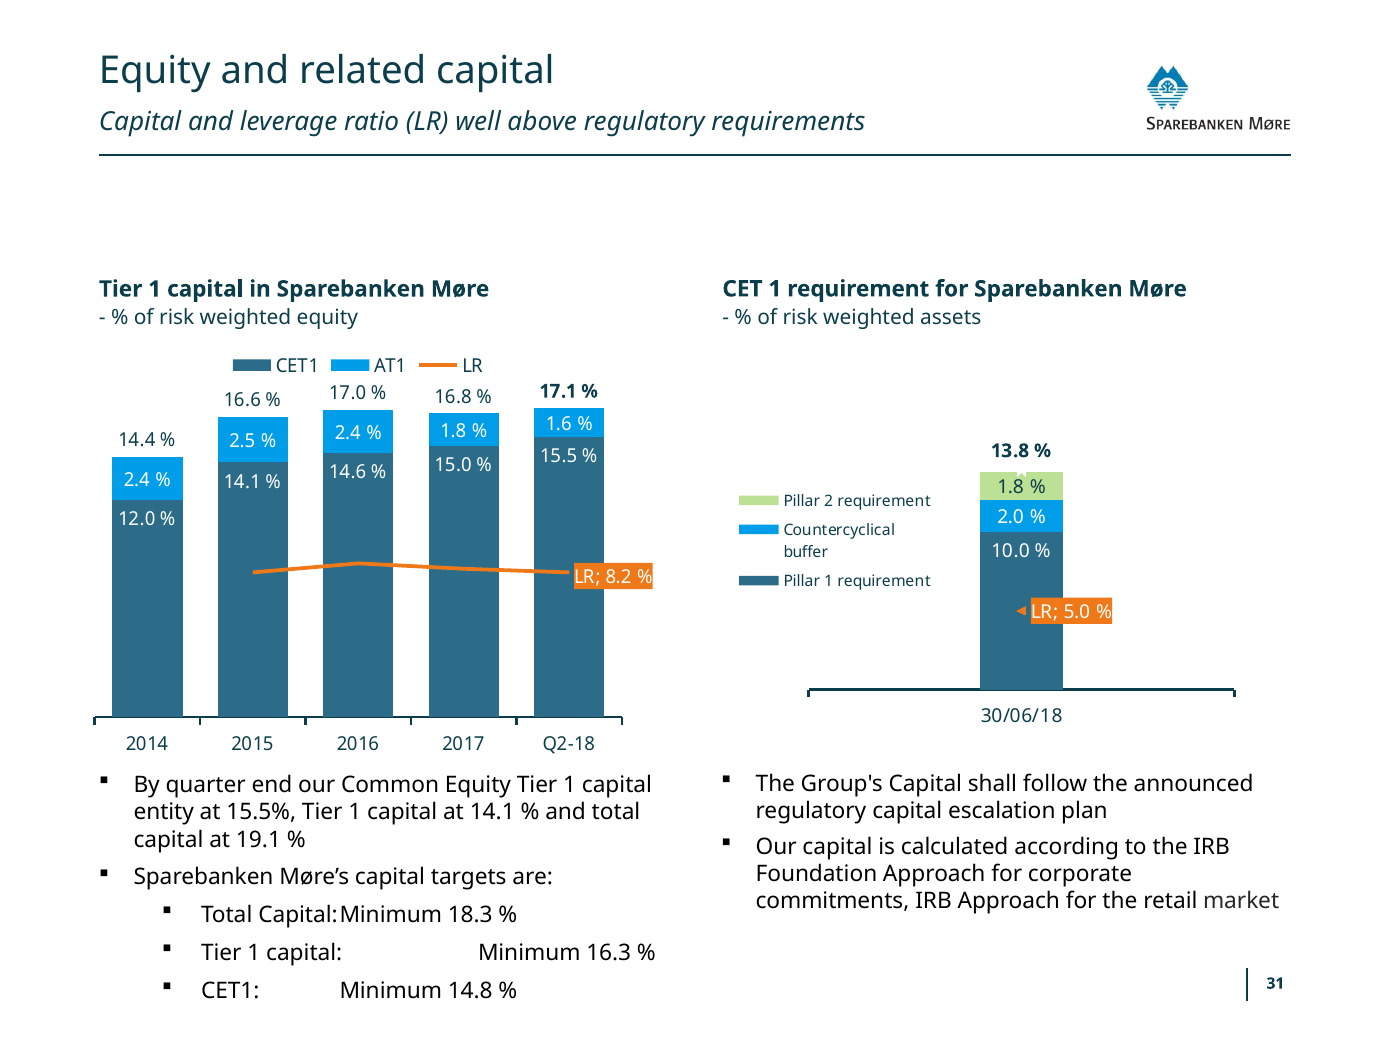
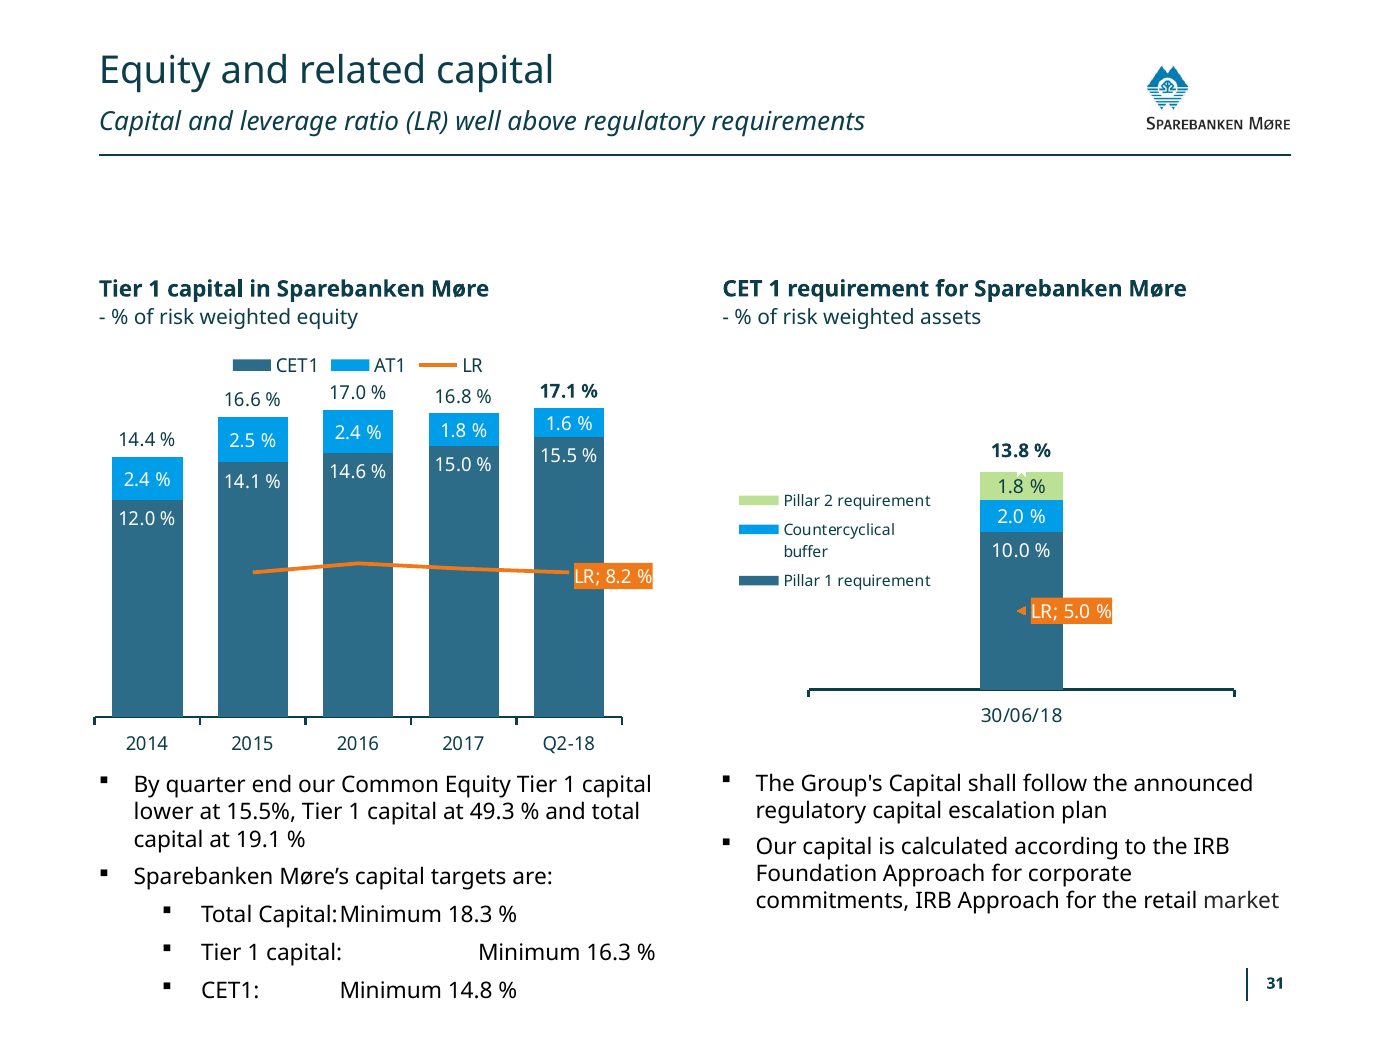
entity: entity -> lower
at 14.1: 14.1 -> 49.3
